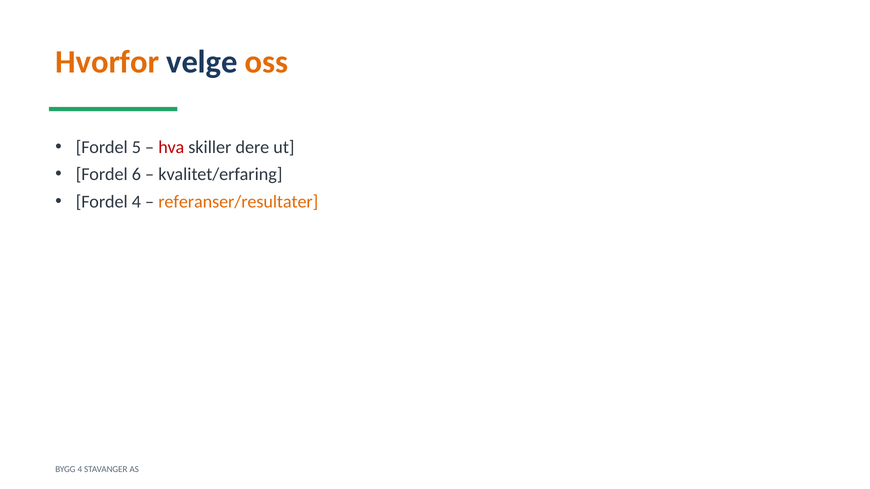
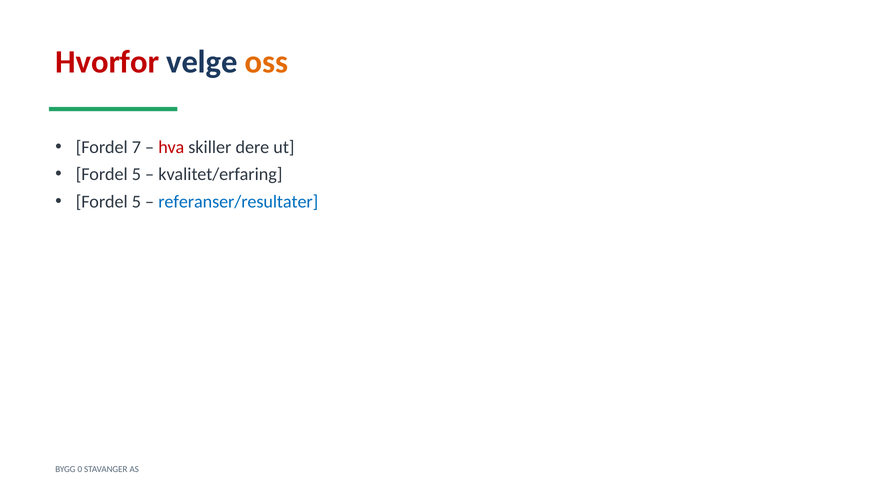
Hvorfor colour: orange -> red
5: 5 -> 7
6 at (136, 175): 6 -> 5
4 at (136, 202): 4 -> 5
referanser/resultater colour: orange -> blue
BYGG 4: 4 -> 0
